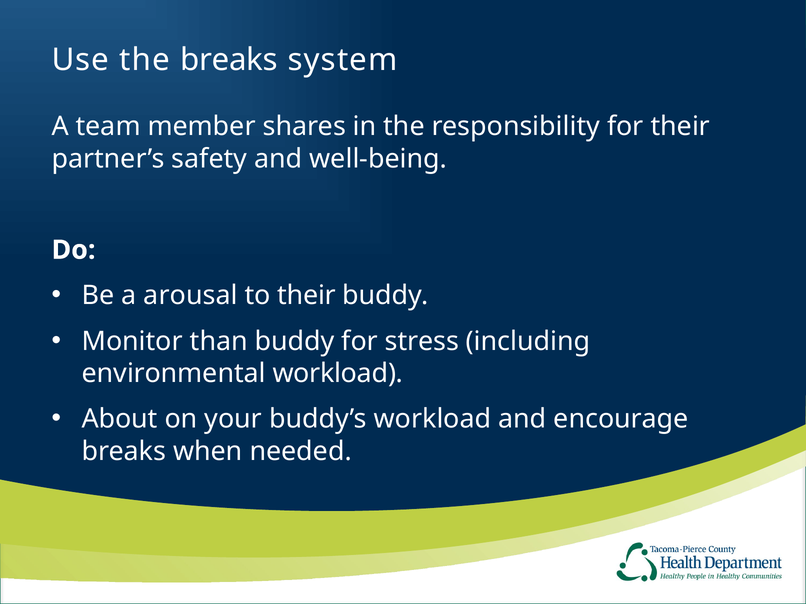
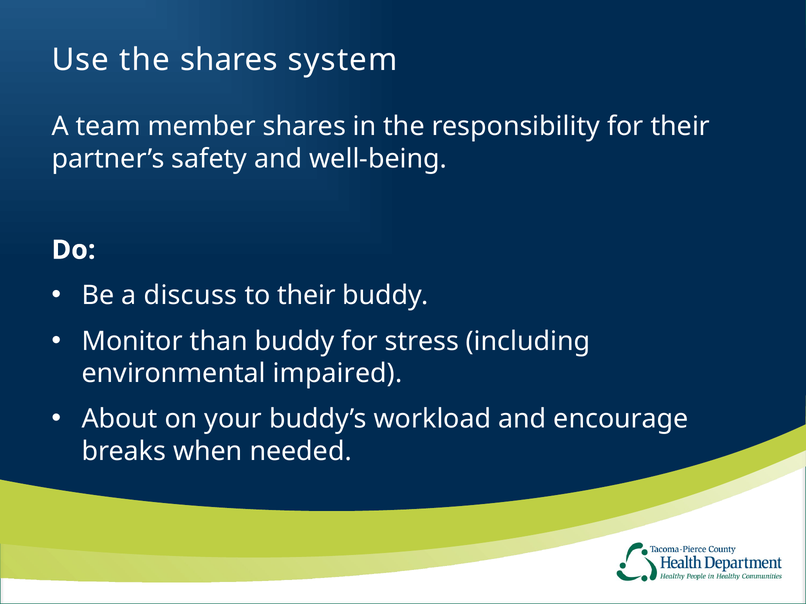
the breaks: breaks -> shares
arousal: arousal -> discuss
environmental workload: workload -> impaired
